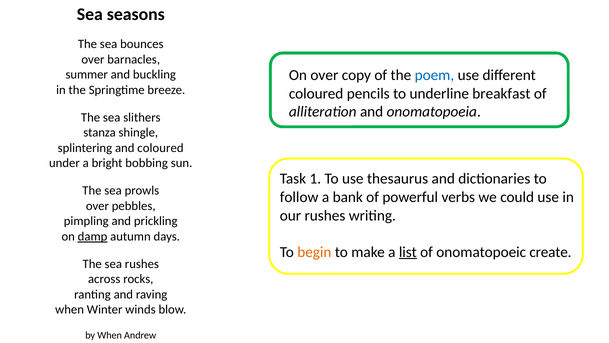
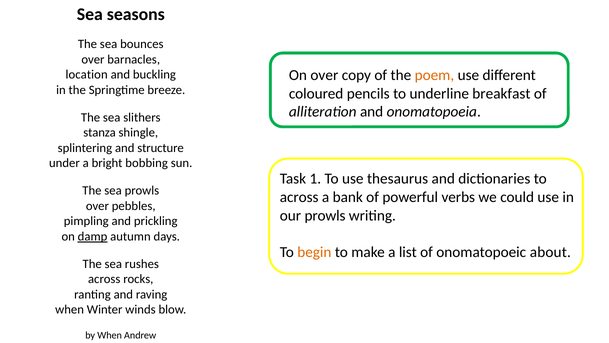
poem colour: blue -> orange
summer: summer -> location
and coloured: coloured -> structure
follow at (299, 197): follow -> across
our rushes: rushes -> prowls
list underline: present -> none
create: create -> about
